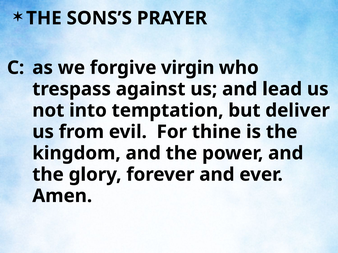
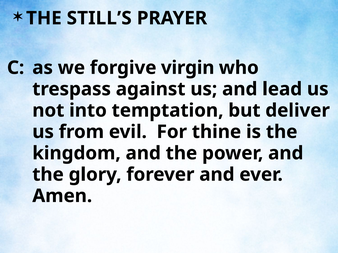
SONS’S: SONS’S -> STILL’S
